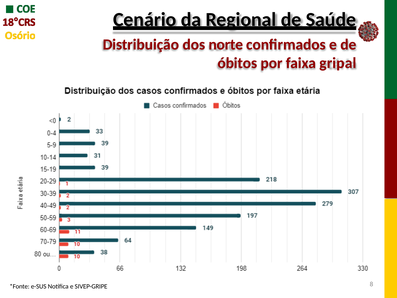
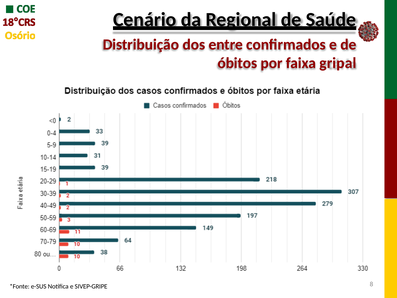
norte: norte -> entre
